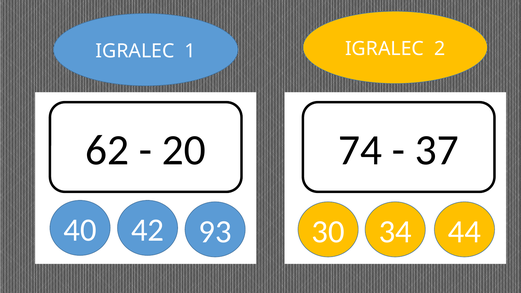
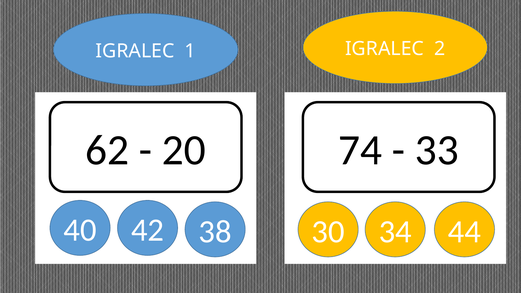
37: 37 -> 33
93: 93 -> 38
